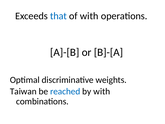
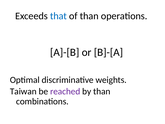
of with: with -> than
reached colour: blue -> purple
by with: with -> than
